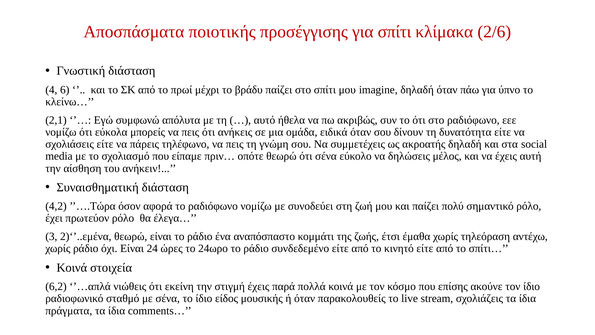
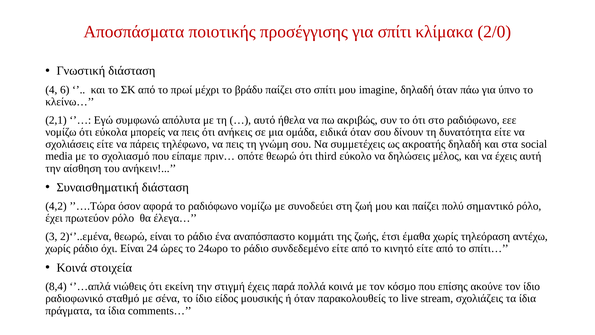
2/6: 2/6 -> 2/0
ότι σένα: σένα -> third
6,2: 6,2 -> 8,4
